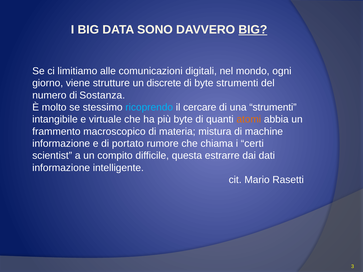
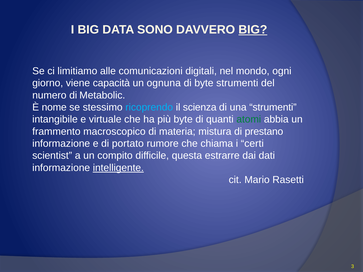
strutture: strutture -> capacità
discrete: discrete -> ognuna
Sostanza: Sostanza -> Metabolic
molto: molto -> nome
cercare: cercare -> scienza
atomi colour: orange -> green
machine: machine -> prestano
intelligente underline: none -> present
